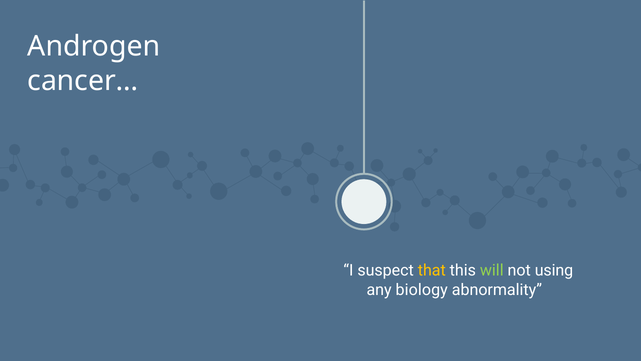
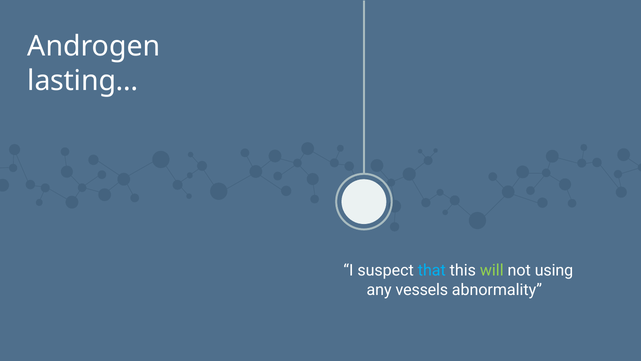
cancer…: cancer… -> lasting…
that colour: yellow -> light blue
biology: biology -> vessels
